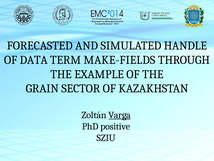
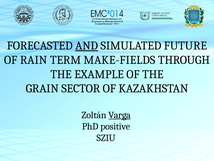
AND underline: none -> present
HANDLE: HANDLE -> FUTURE
DATA: DATA -> RAIN
